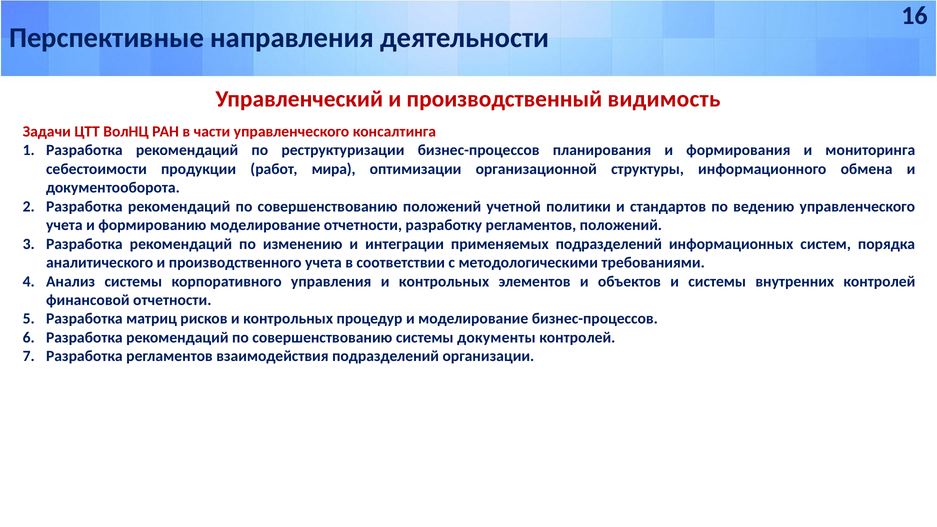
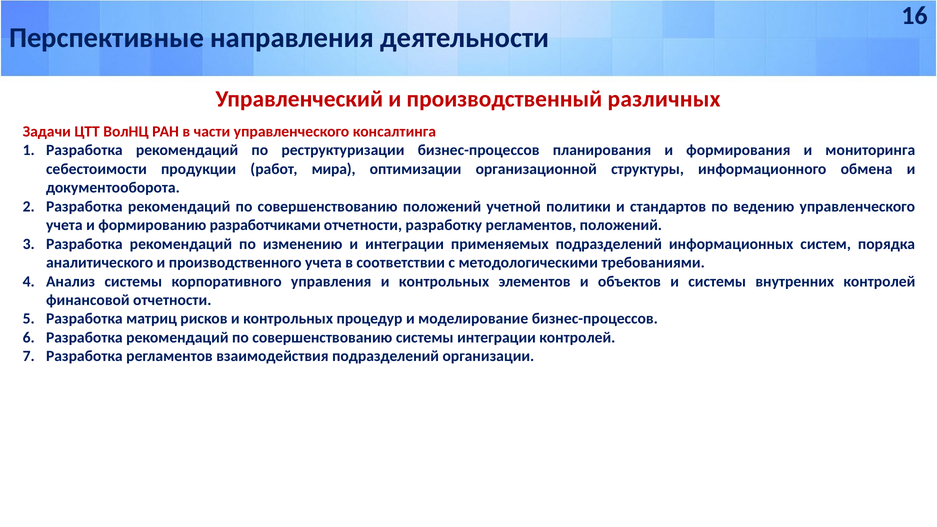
видимость: видимость -> различных
формированию моделирование: моделирование -> разработчиками
системы документы: документы -> интеграции
